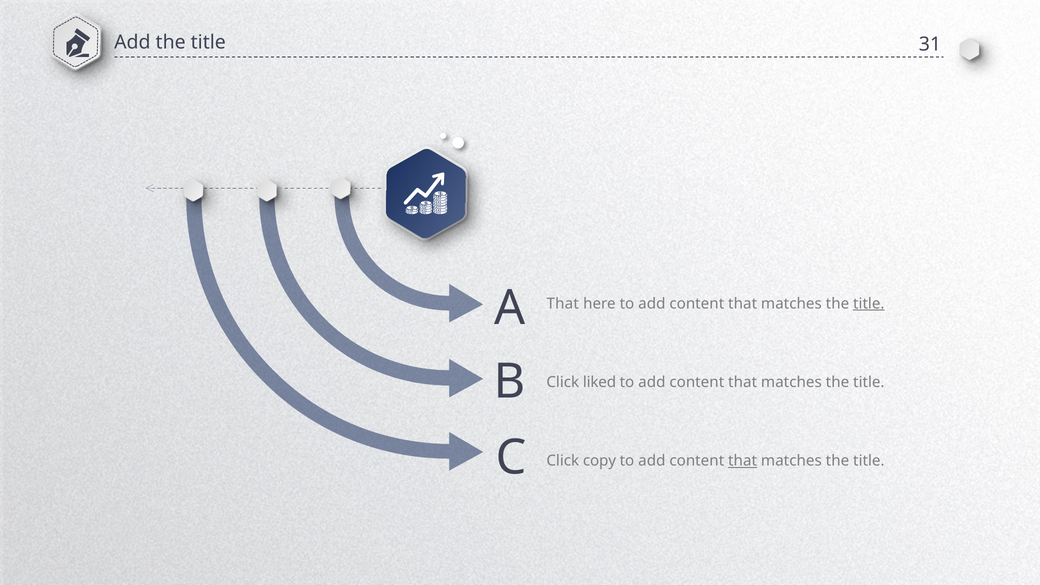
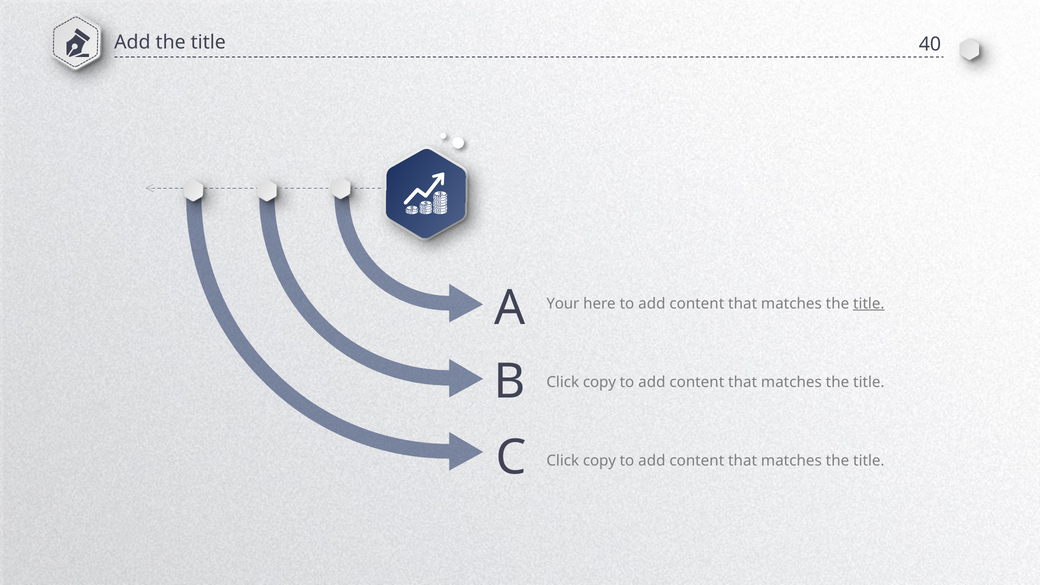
31: 31 -> 40
That at (563, 304): That -> Your
liked at (599, 382): liked -> copy
that at (743, 461) underline: present -> none
